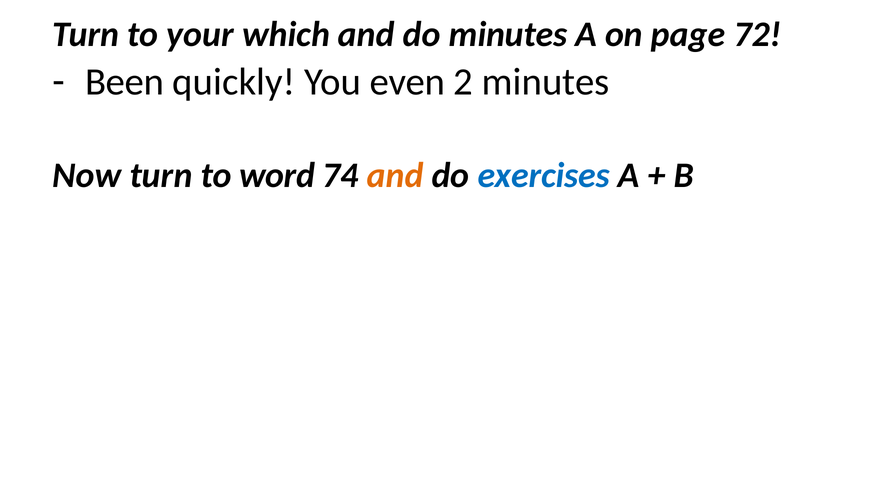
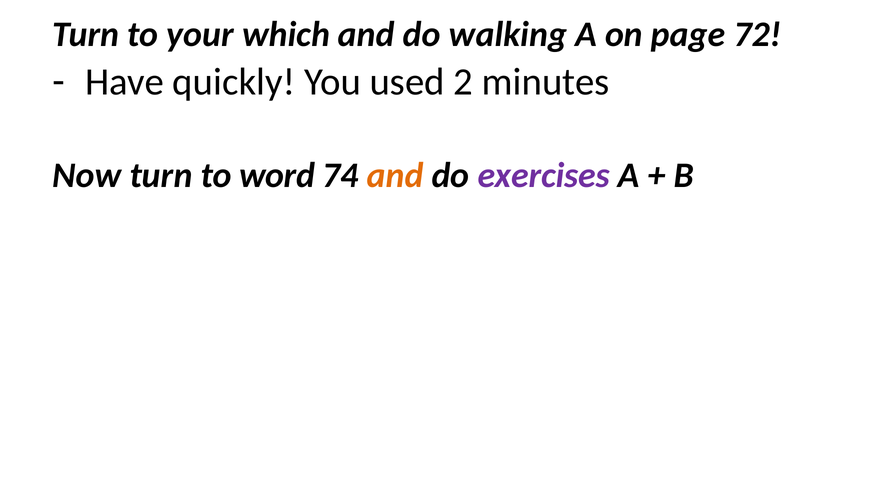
do minutes: minutes -> walking
Been: Been -> Have
even: even -> used
exercises colour: blue -> purple
